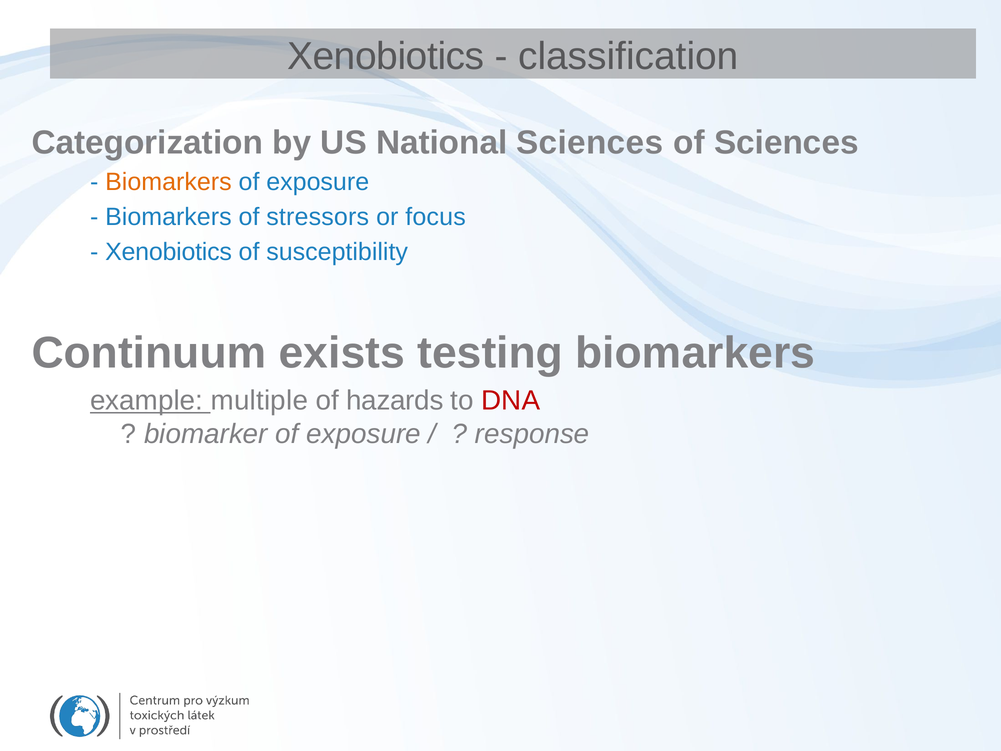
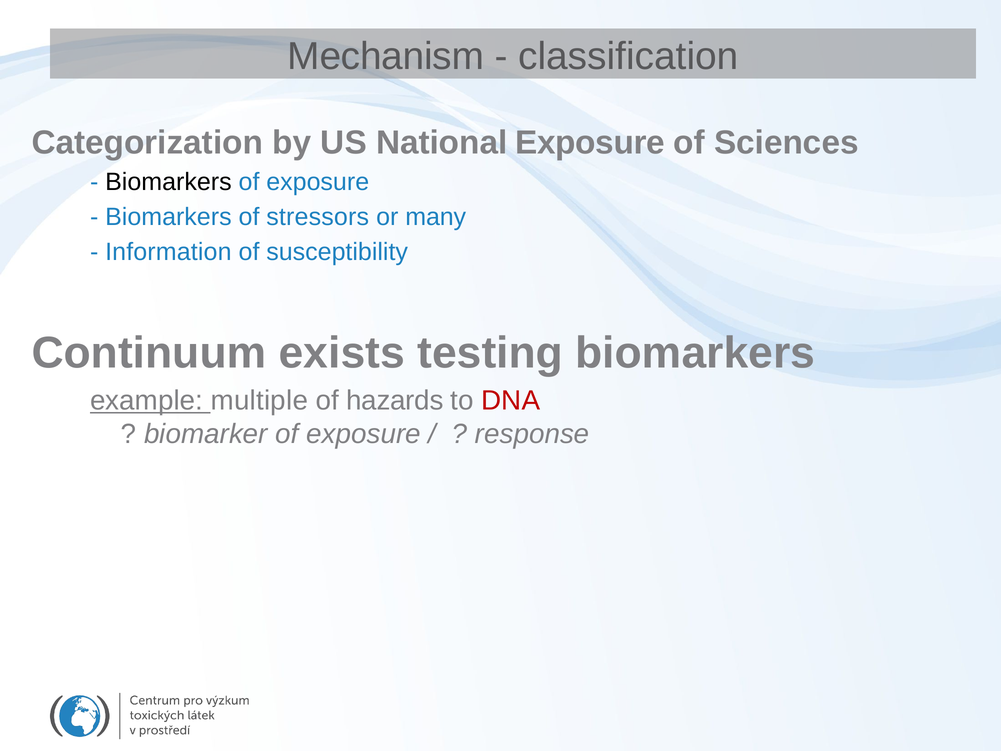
Xenobiotics at (386, 56): Xenobiotics -> Mechanism
National Sciences: Sciences -> Exposure
Biomarkers at (168, 182) colour: orange -> black
focus: focus -> many
Xenobiotics at (169, 252): Xenobiotics -> Information
